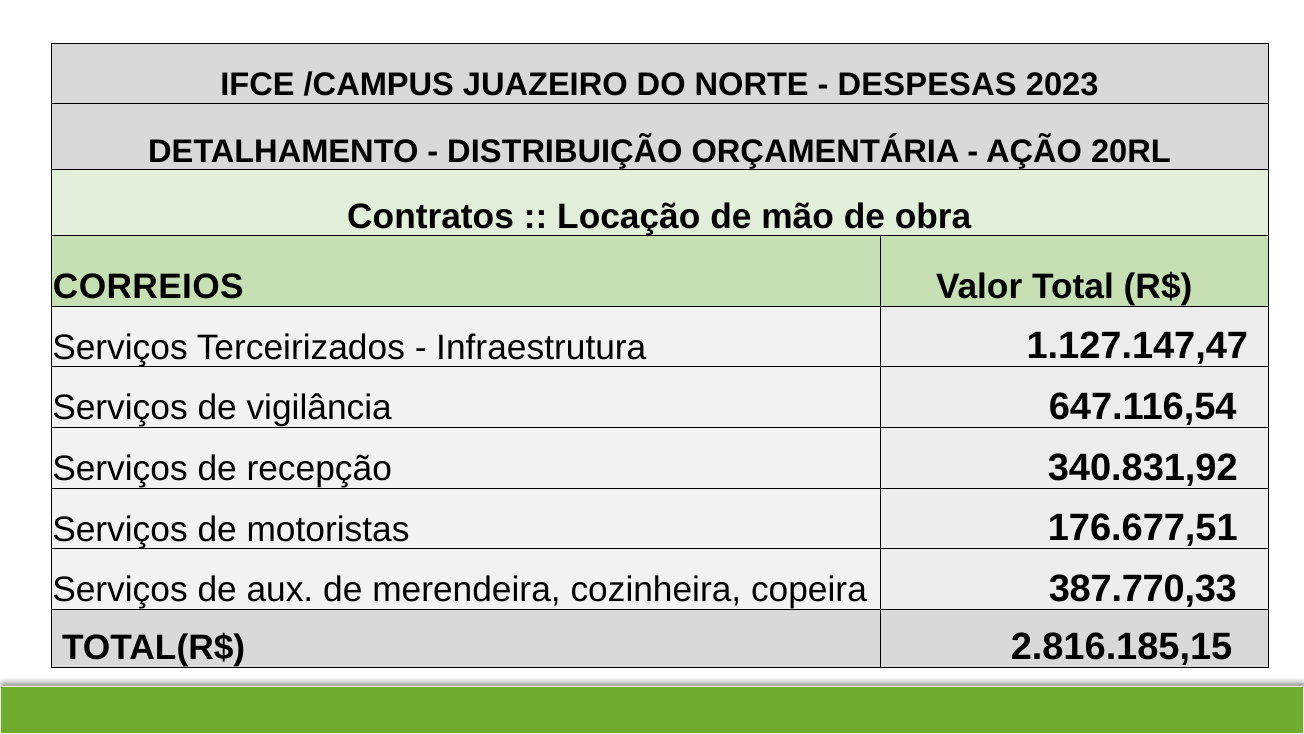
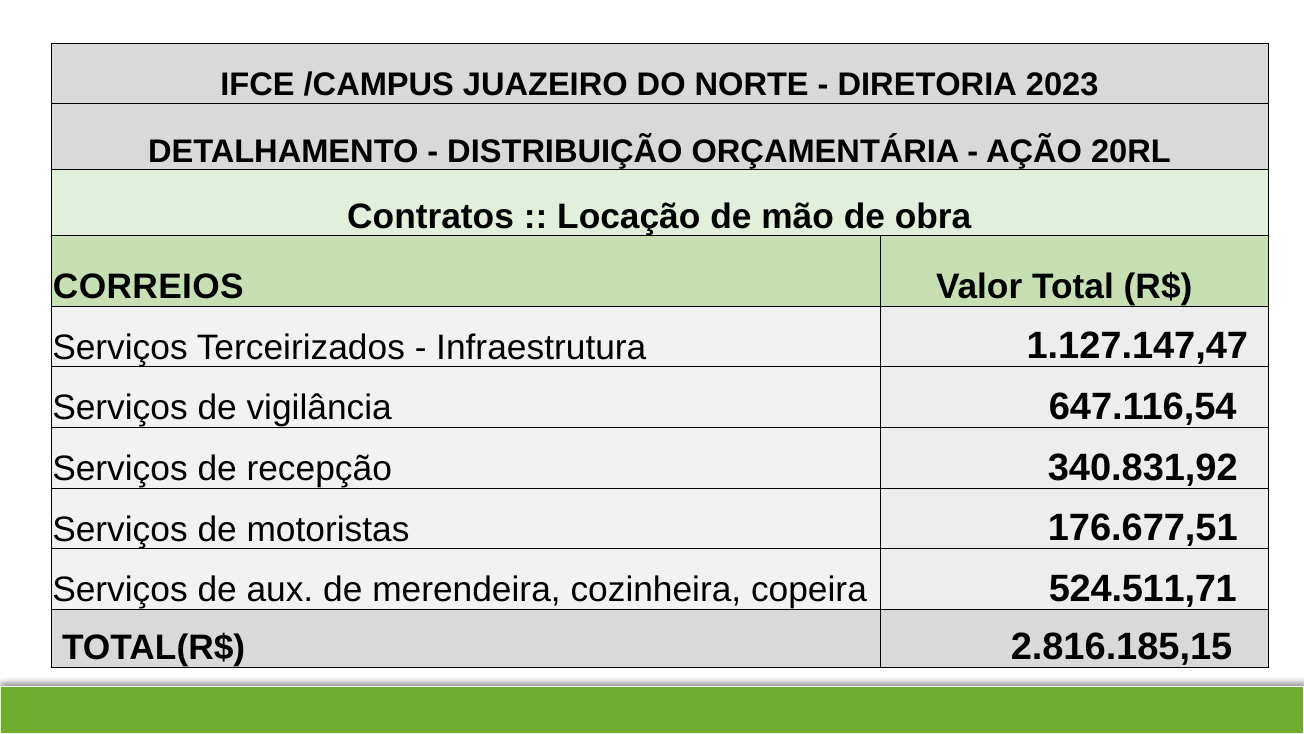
DESPESAS: DESPESAS -> DIRETORIA
387.770,33: 387.770,33 -> 524.511,71
